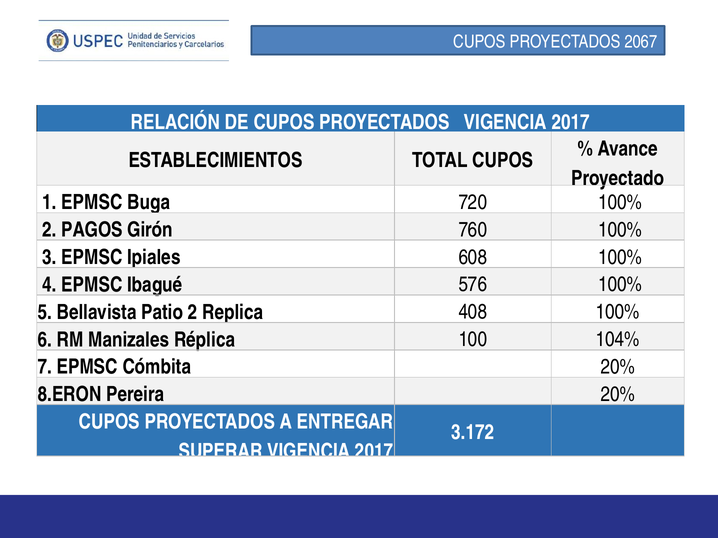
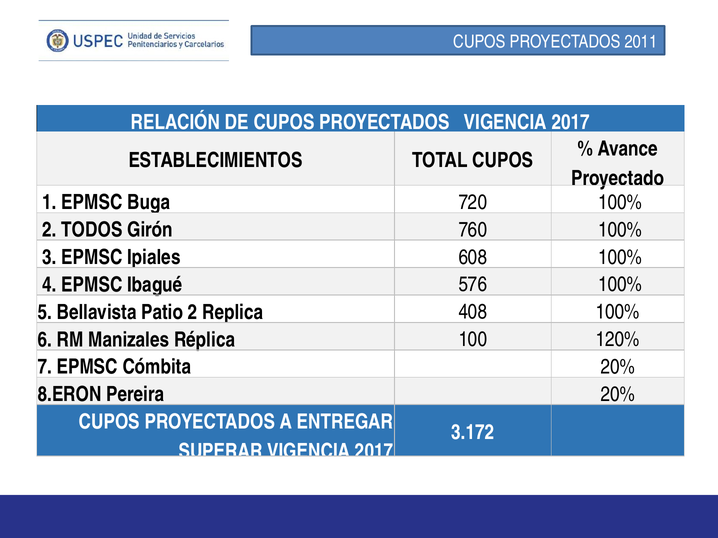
2067: 2067 -> 2011
PAGOS: PAGOS -> TODOS
104%: 104% -> 120%
